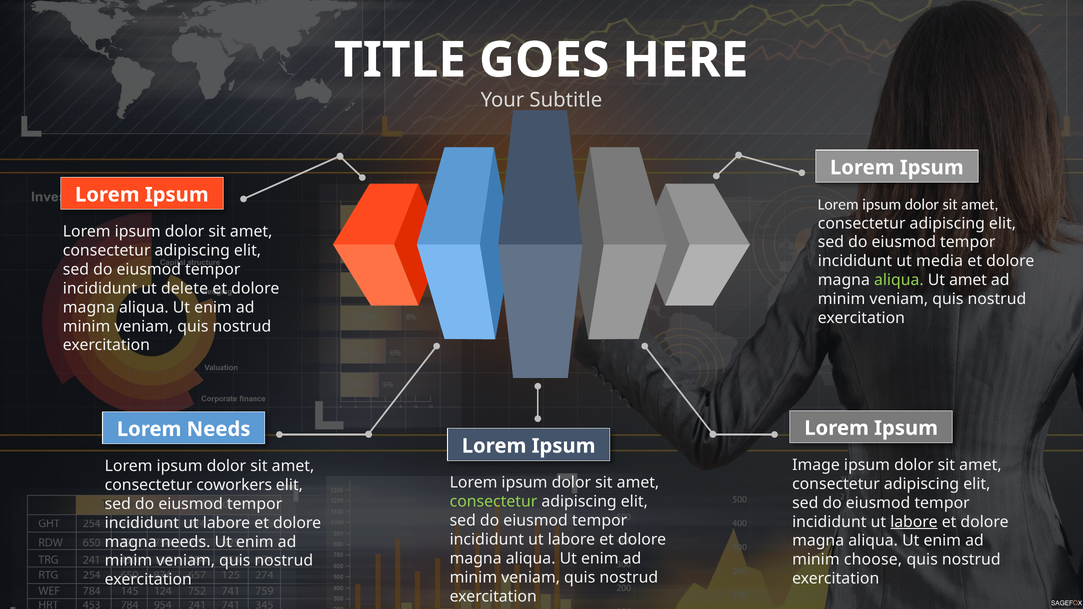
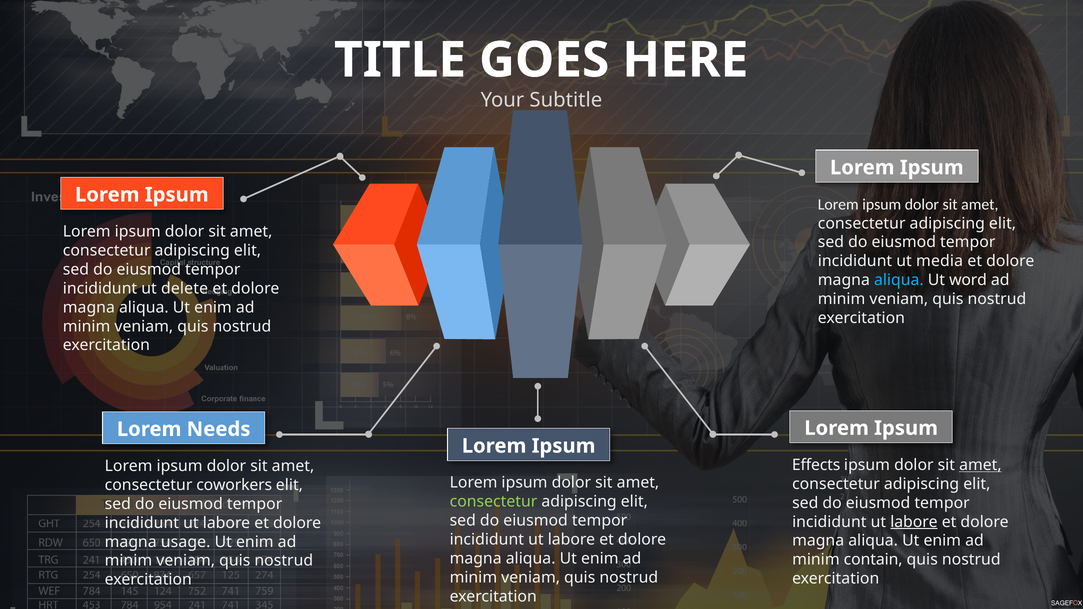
aliqua at (899, 280) colour: light green -> light blue
Ut amet: amet -> word
Image: Image -> Effects
amet at (980, 465) underline: none -> present
magna needs: needs -> usage
choose: choose -> contain
